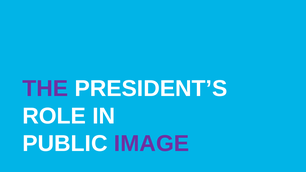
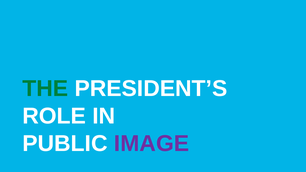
THE colour: purple -> green
